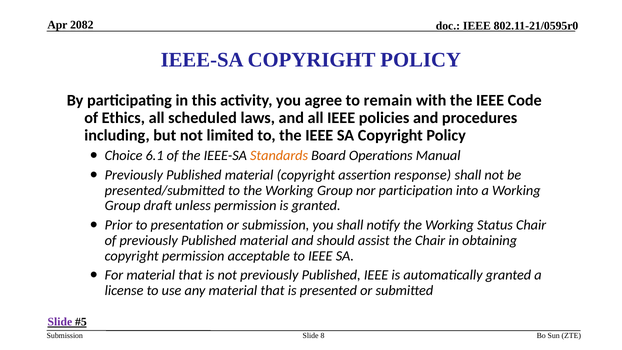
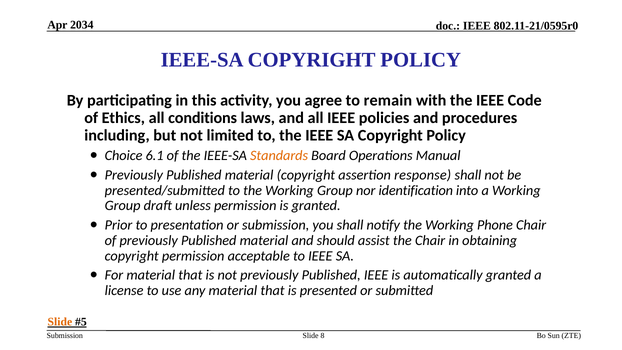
2082: 2082 -> 2034
scheduled: scheduled -> conditions
participation: participation -> identification
Status: Status -> Phone
Slide at (60, 322) colour: purple -> orange
